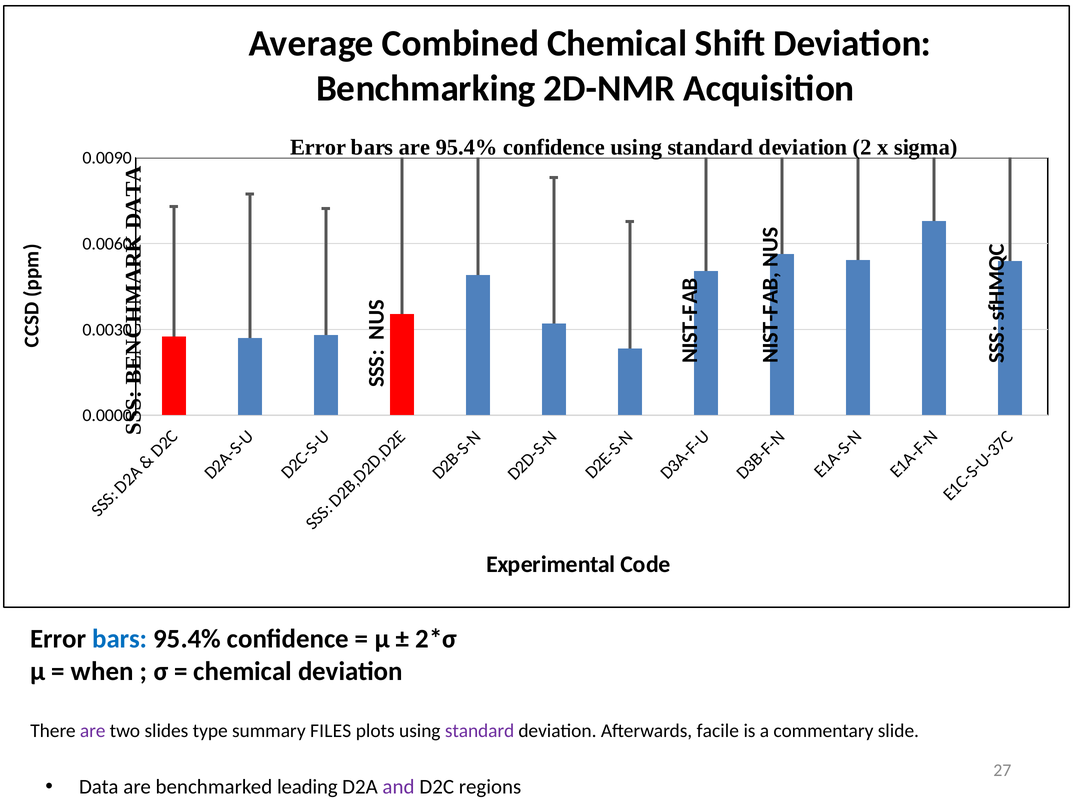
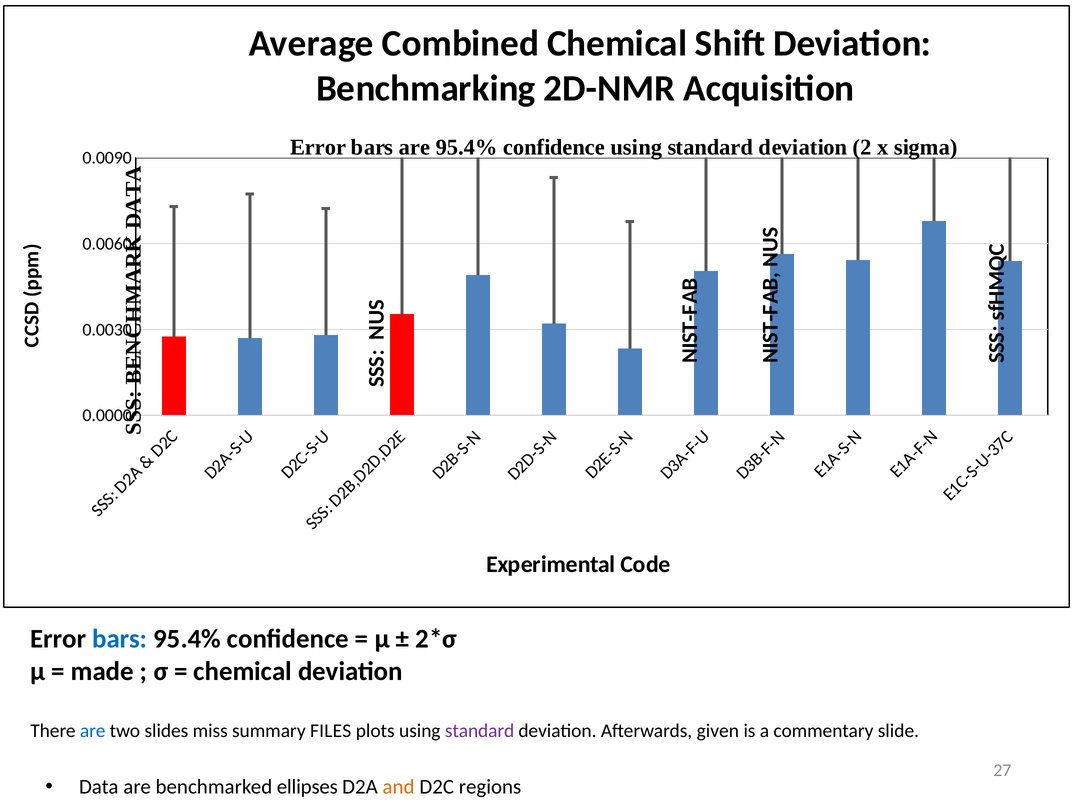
when: when -> made
are at (93, 731) colour: purple -> blue
type: type -> miss
facile: facile -> given
leading: leading -> ellipses
and colour: purple -> orange
